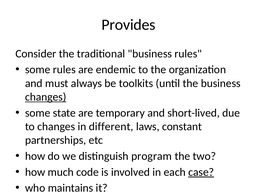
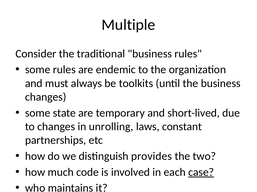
Provides: Provides -> Multiple
changes at (46, 97) underline: present -> none
different: different -> unrolling
program: program -> provides
